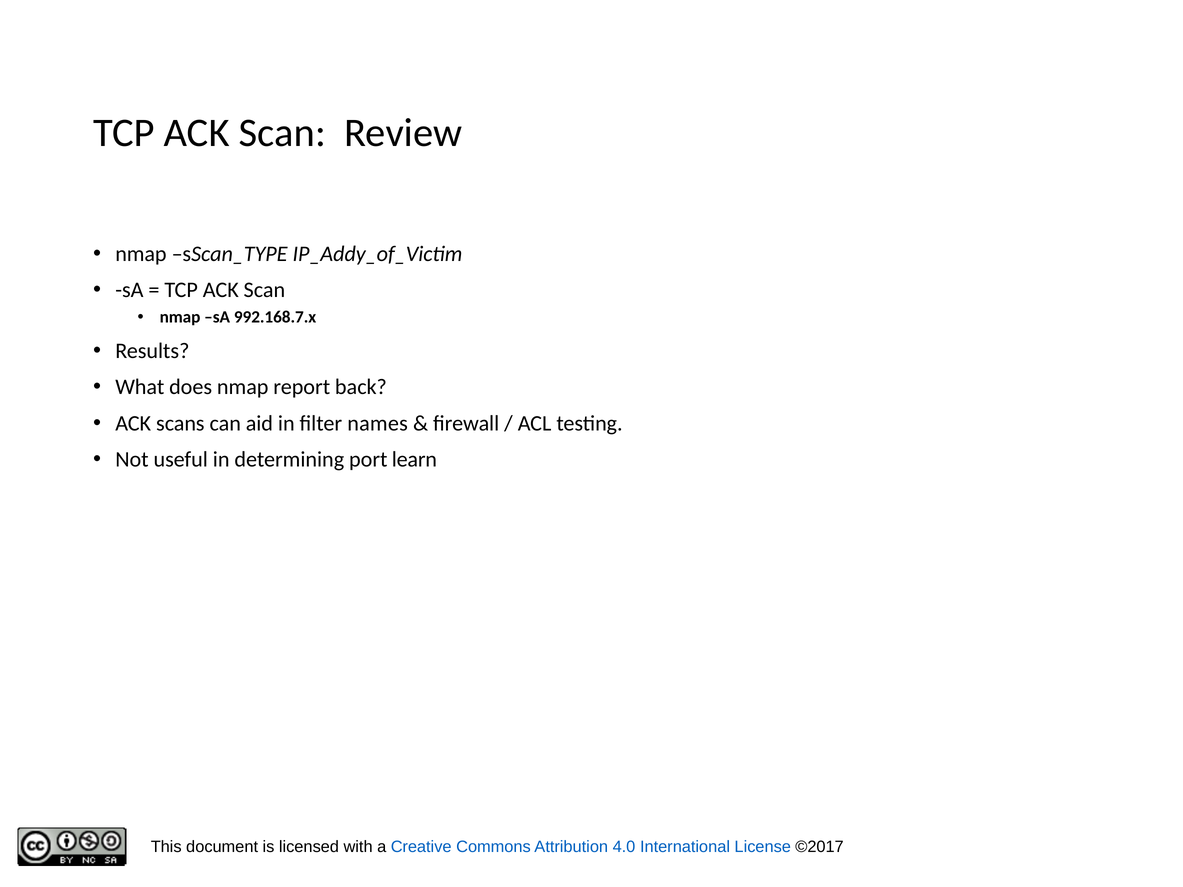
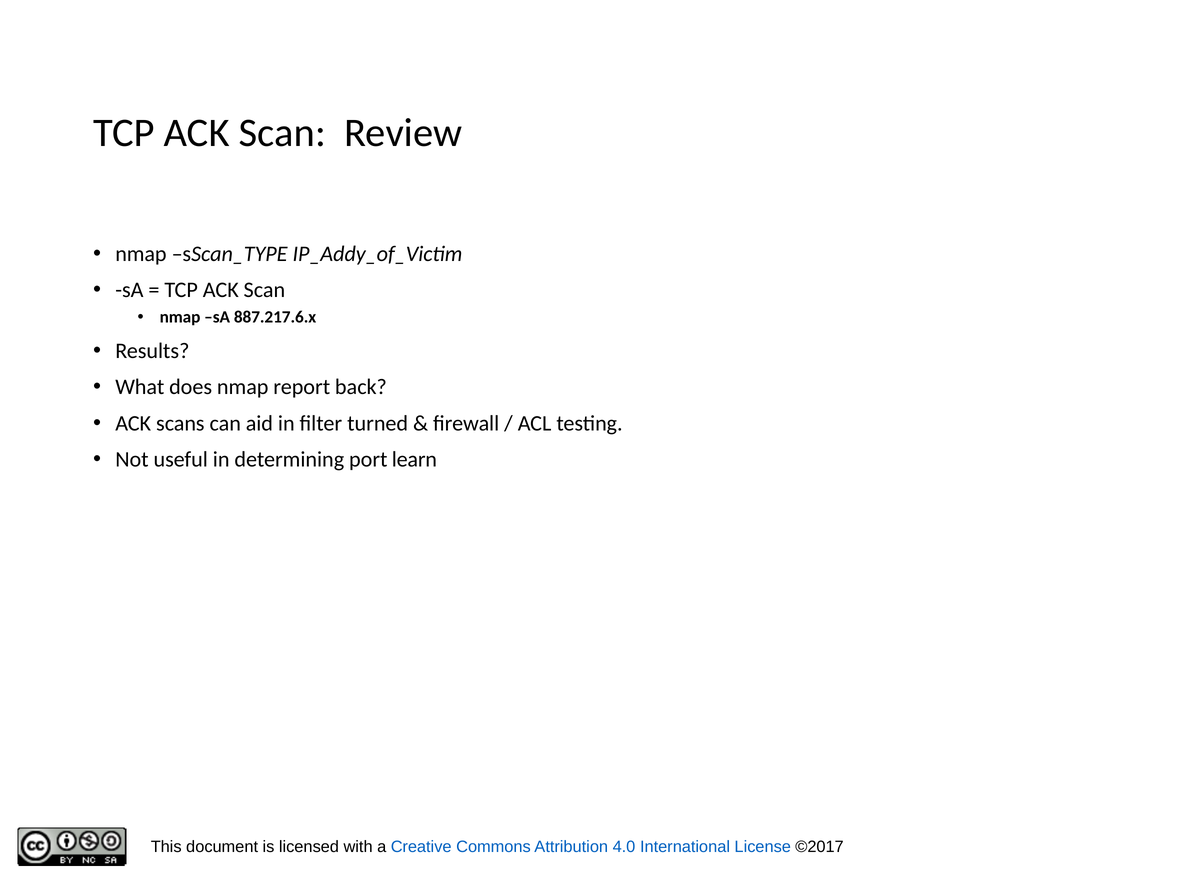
992.168.7.x: 992.168.7.x -> 887.217.6.x
names: names -> turned
